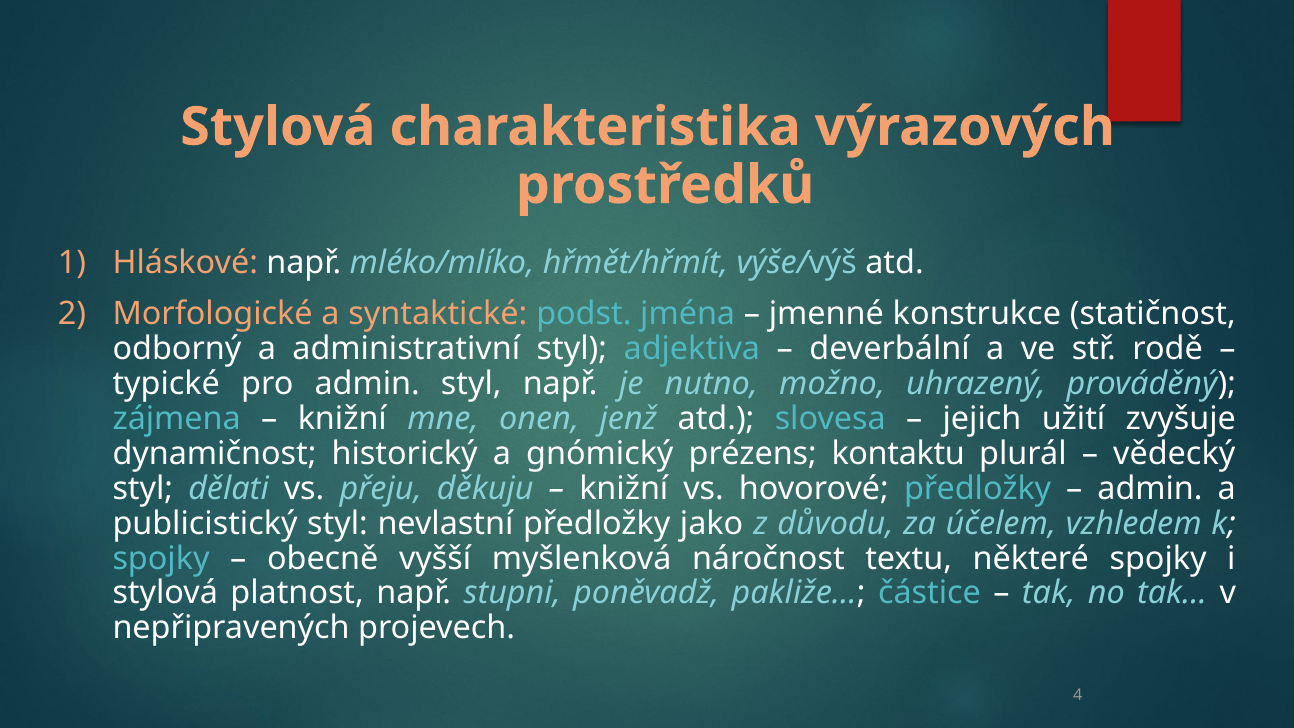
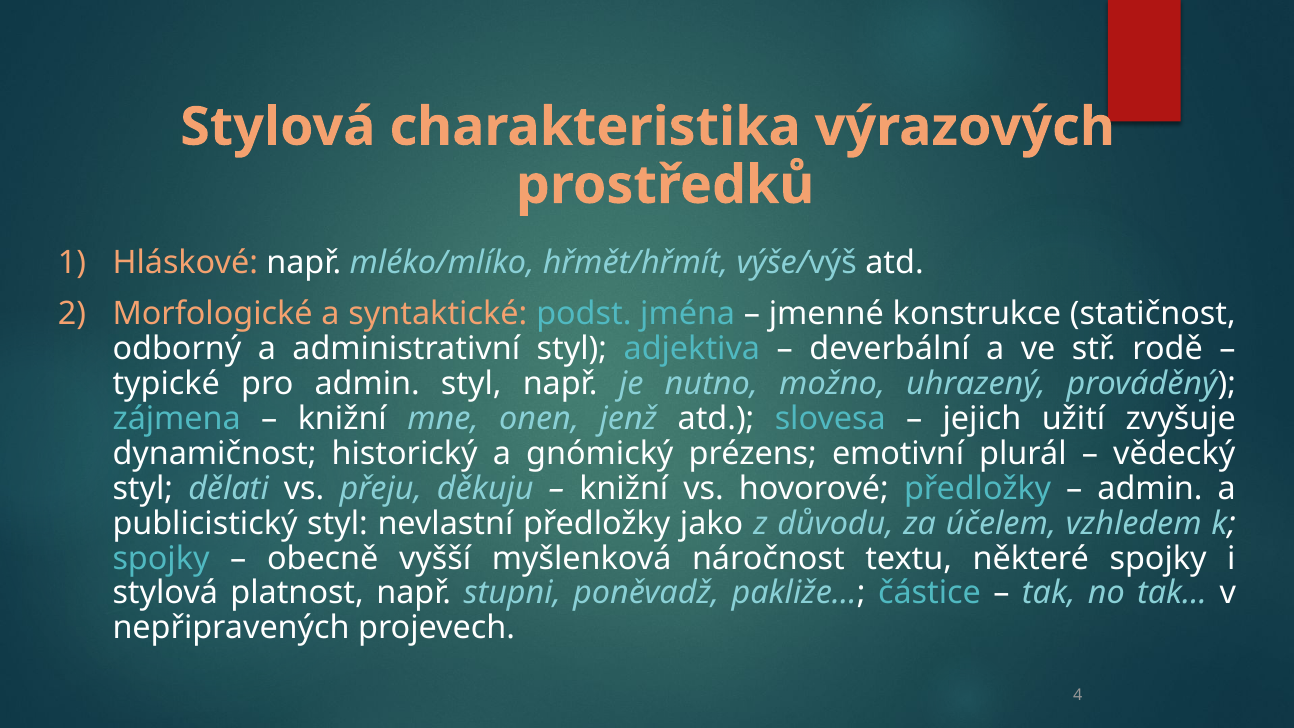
kontaktu: kontaktu -> emotivní
